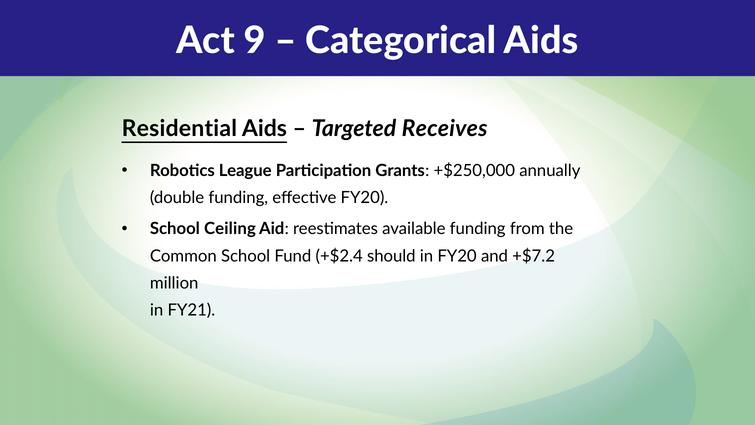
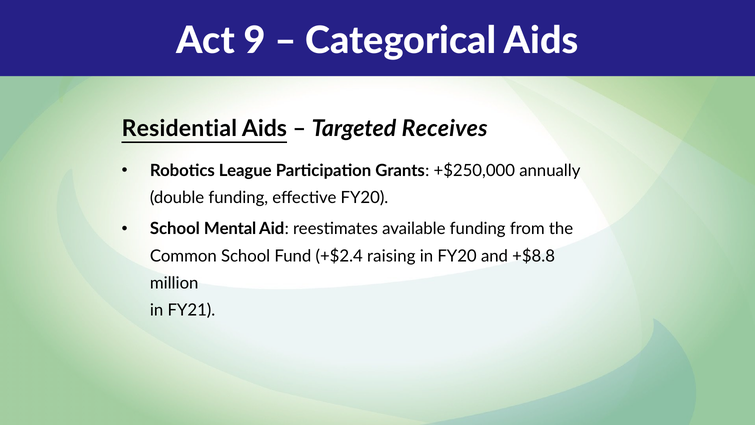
Ceiling: Ceiling -> Mental
should: should -> raising
+$7.2: +$7.2 -> +$8.8
